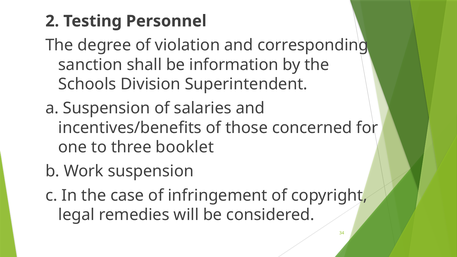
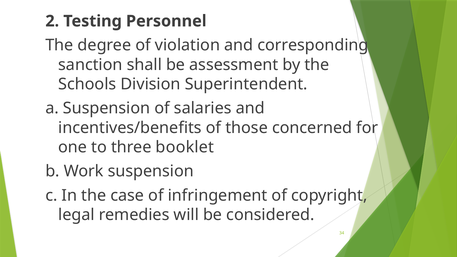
information: information -> assessment
